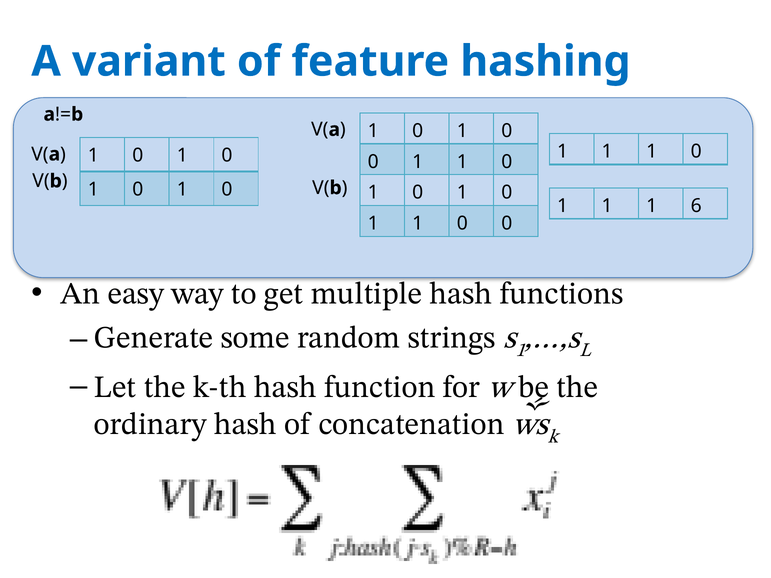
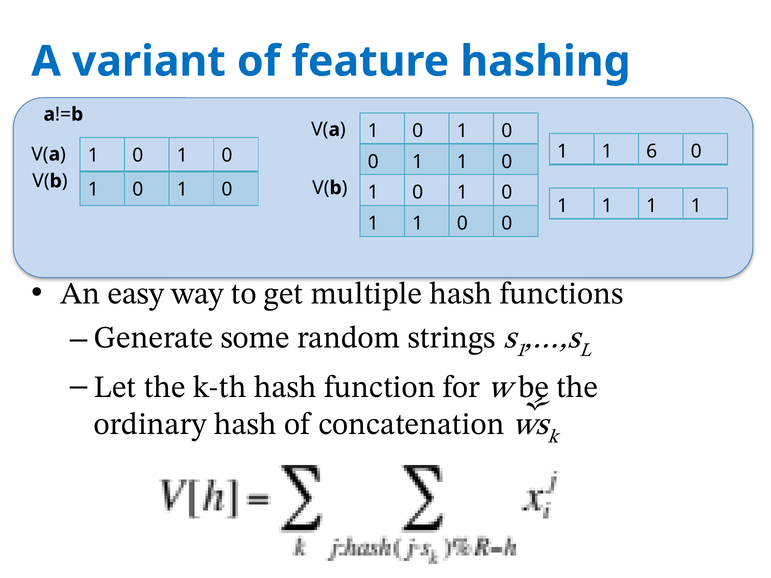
1 at (652, 152): 1 -> 6
1 1 1 6: 6 -> 1
